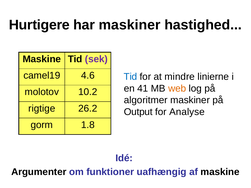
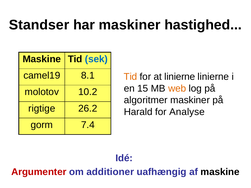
Hurtigere: Hurtigere -> Standser
sek colour: purple -> blue
4.6: 4.6 -> 8.1
Tid at (130, 77) colour: blue -> orange
at mindre: mindre -> linierne
41: 41 -> 15
Output: Output -> Harald
1.8: 1.8 -> 7.4
Argumenter colour: black -> red
funktioner: funktioner -> additioner
